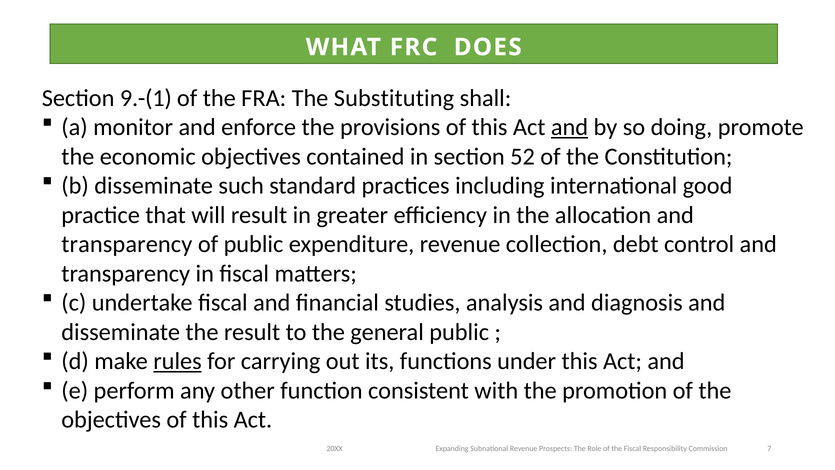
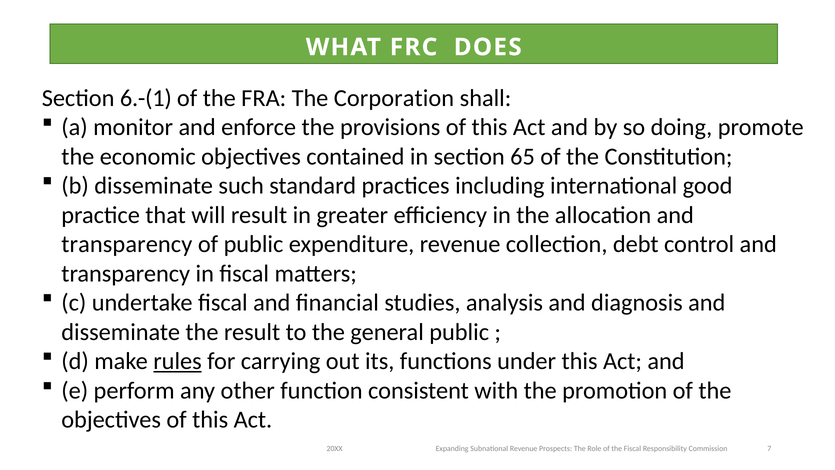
9.-(1: 9.-(1 -> 6.-(1
Substituting: Substituting -> Corporation
and at (570, 127) underline: present -> none
52: 52 -> 65
